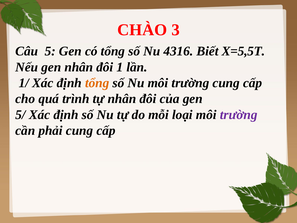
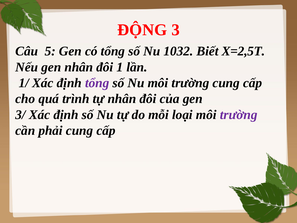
CHÀO: CHÀO -> ĐỘNG
4316: 4316 -> 1032
X=5,5T: X=5,5T -> X=2,5T
tổng at (97, 83) colour: orange -> purple
5/: 5/ -> 3/
